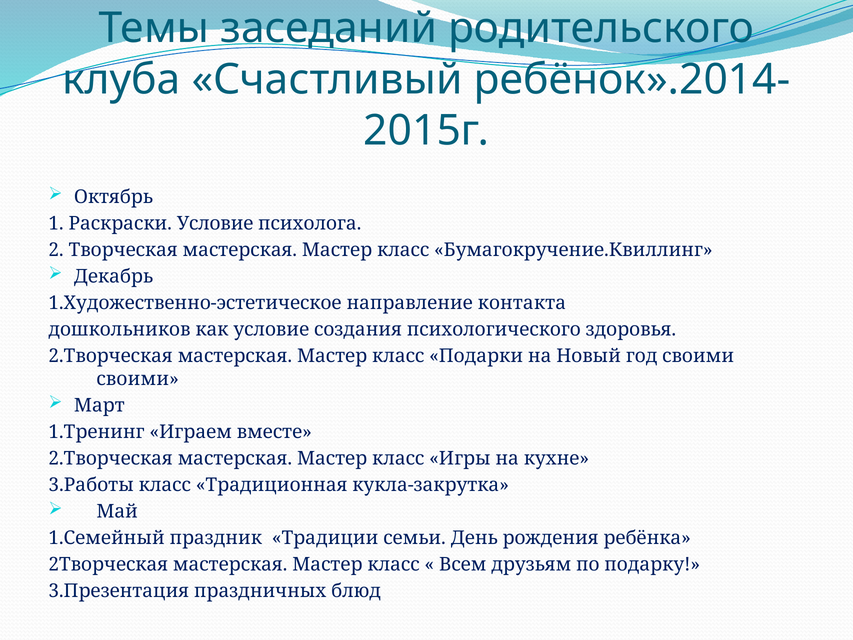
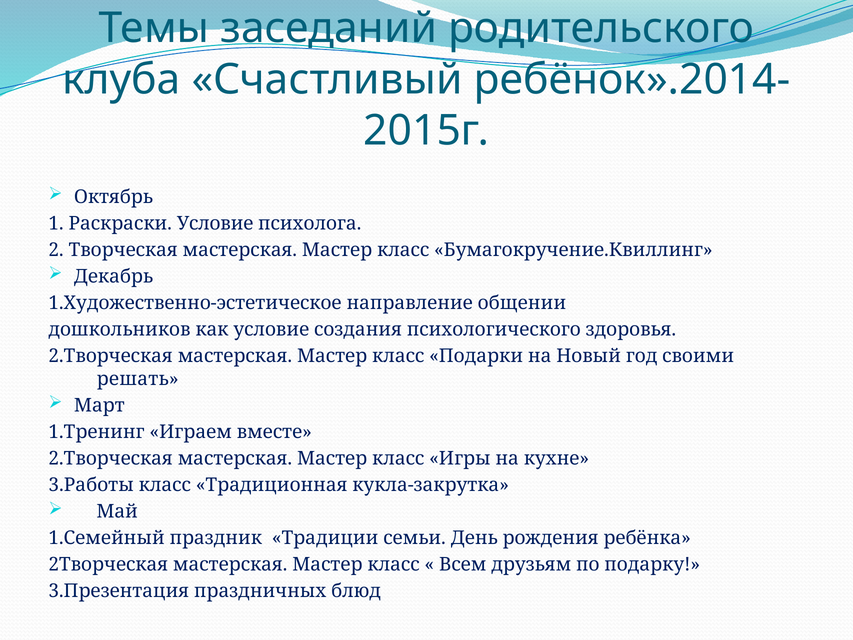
контакта: контакта -> общении
своими at (138, 379): своими -> решать
